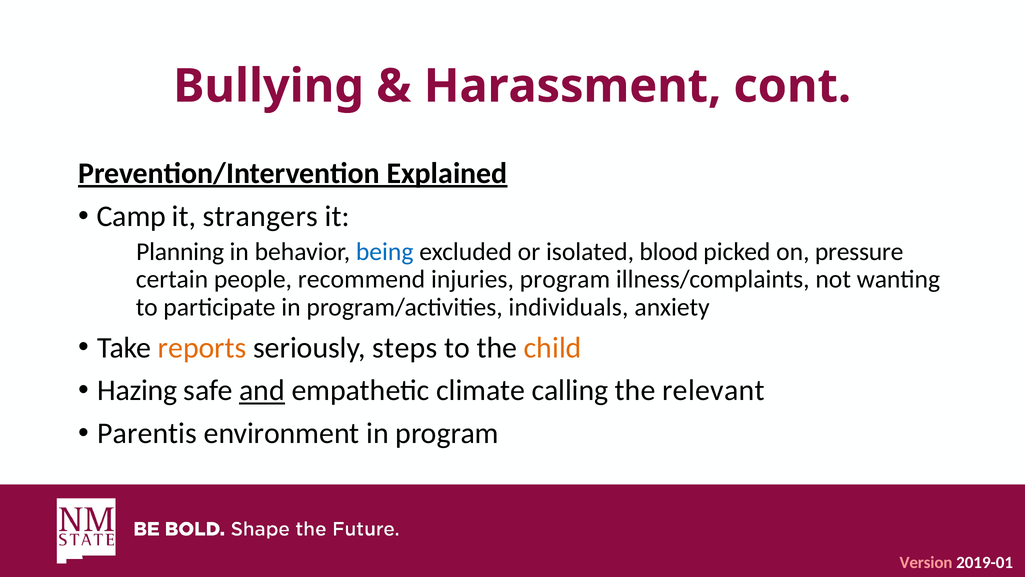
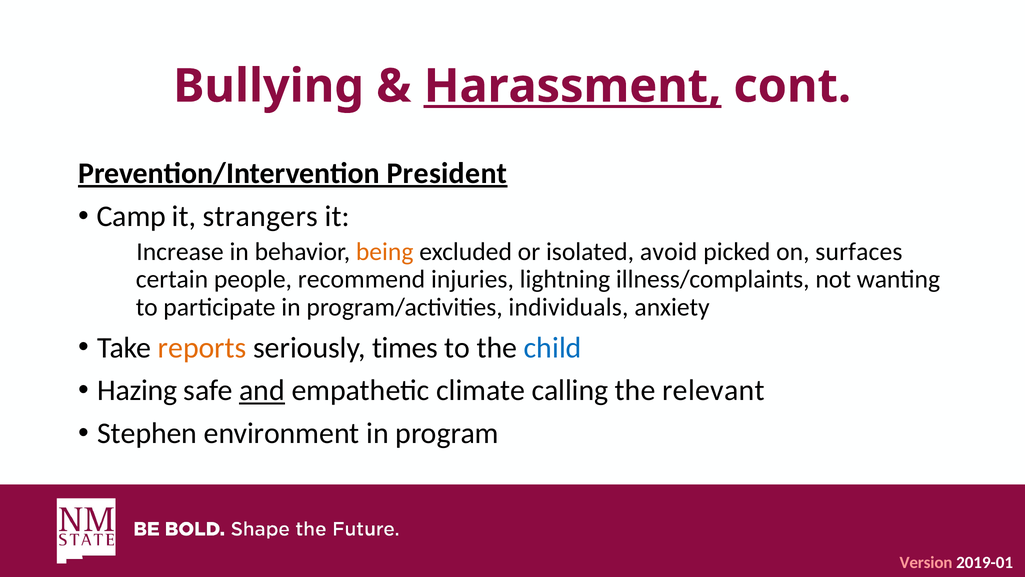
Harassment underline: none -> present
Explained: Explained -> President
Planning: Planning -> Increase
being colour: blue -> orange
blood: blood -> avoid
pressure: pressure -> surfaces
injuries program: program -> lightning
steps: steps -> times
child colour: orange -> blue
Parentis: Parentis -> Stephen
